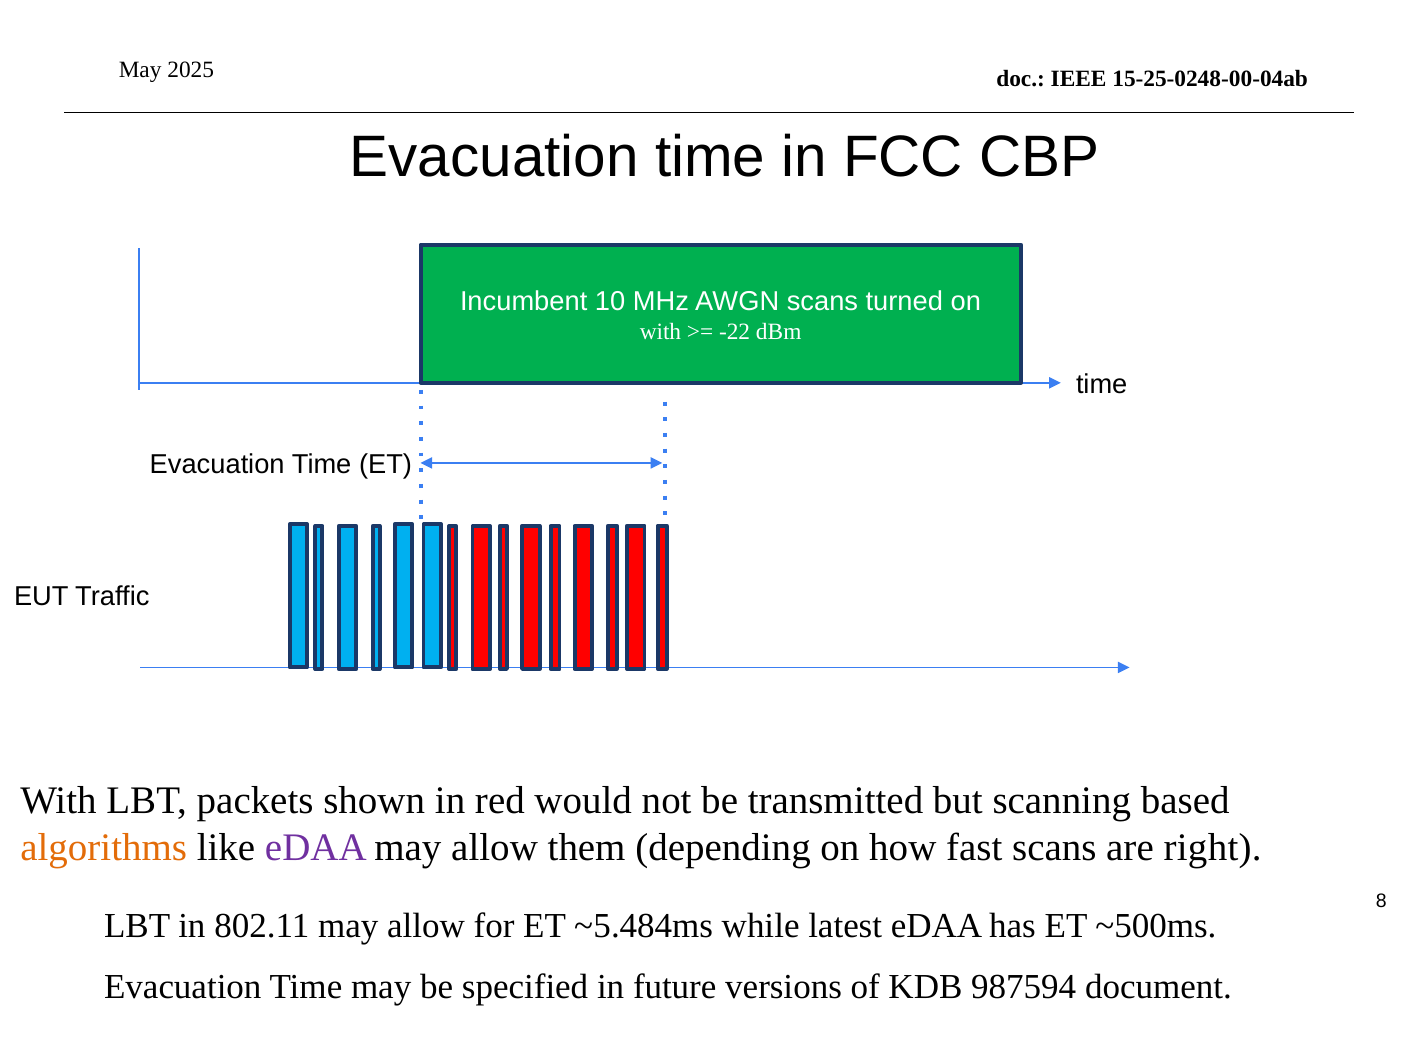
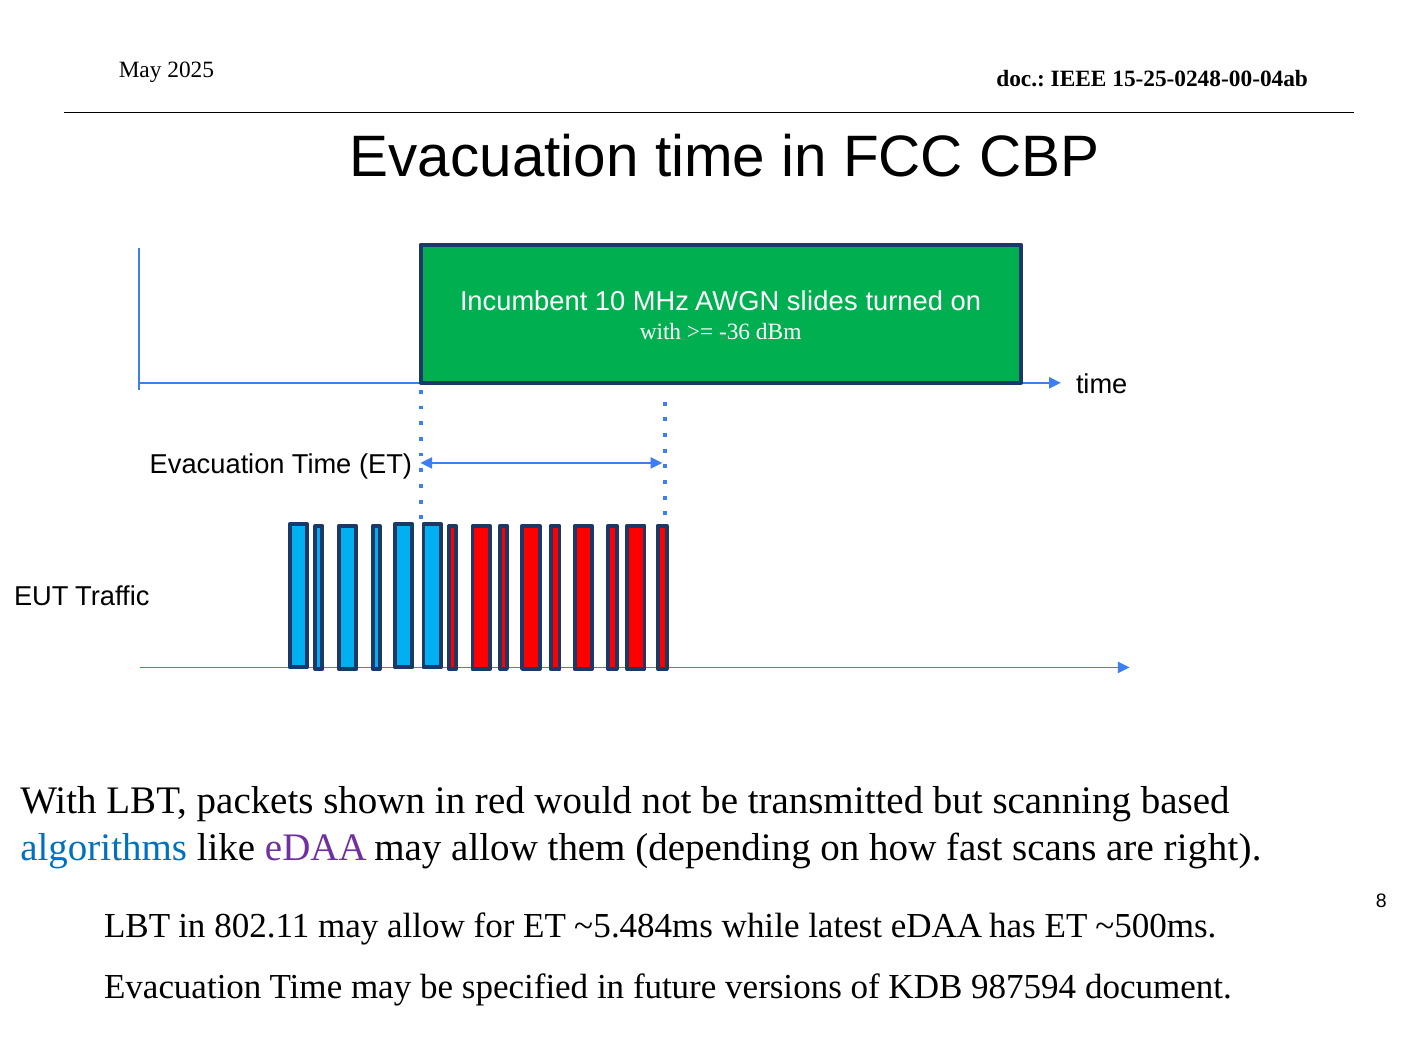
AWGN scans: scans -> slides
-22: -22 -> -36
algorithms colour: orange -> blue
